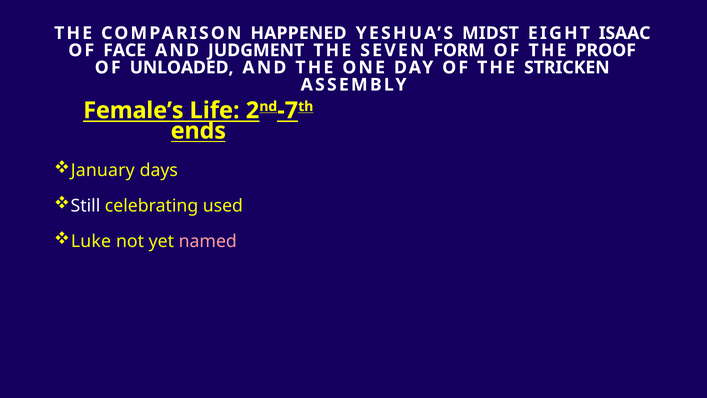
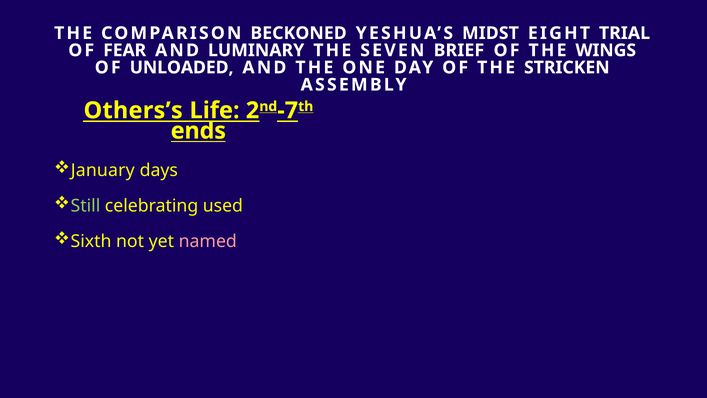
HAPPENED: HAPPENED -> BECKONED
ISAAC: ISAAC -> TRIAL
FACE: FACE -> FEAR
JUDGMENT: JUDGMENT -> LUMINARY
FORM: FORM -> BRIEF
PROOF: PROOF -> WINGS
Female’s: Female’s -> Others’s
Still colour: white -> light green
Luke: Luke -> Sixth
